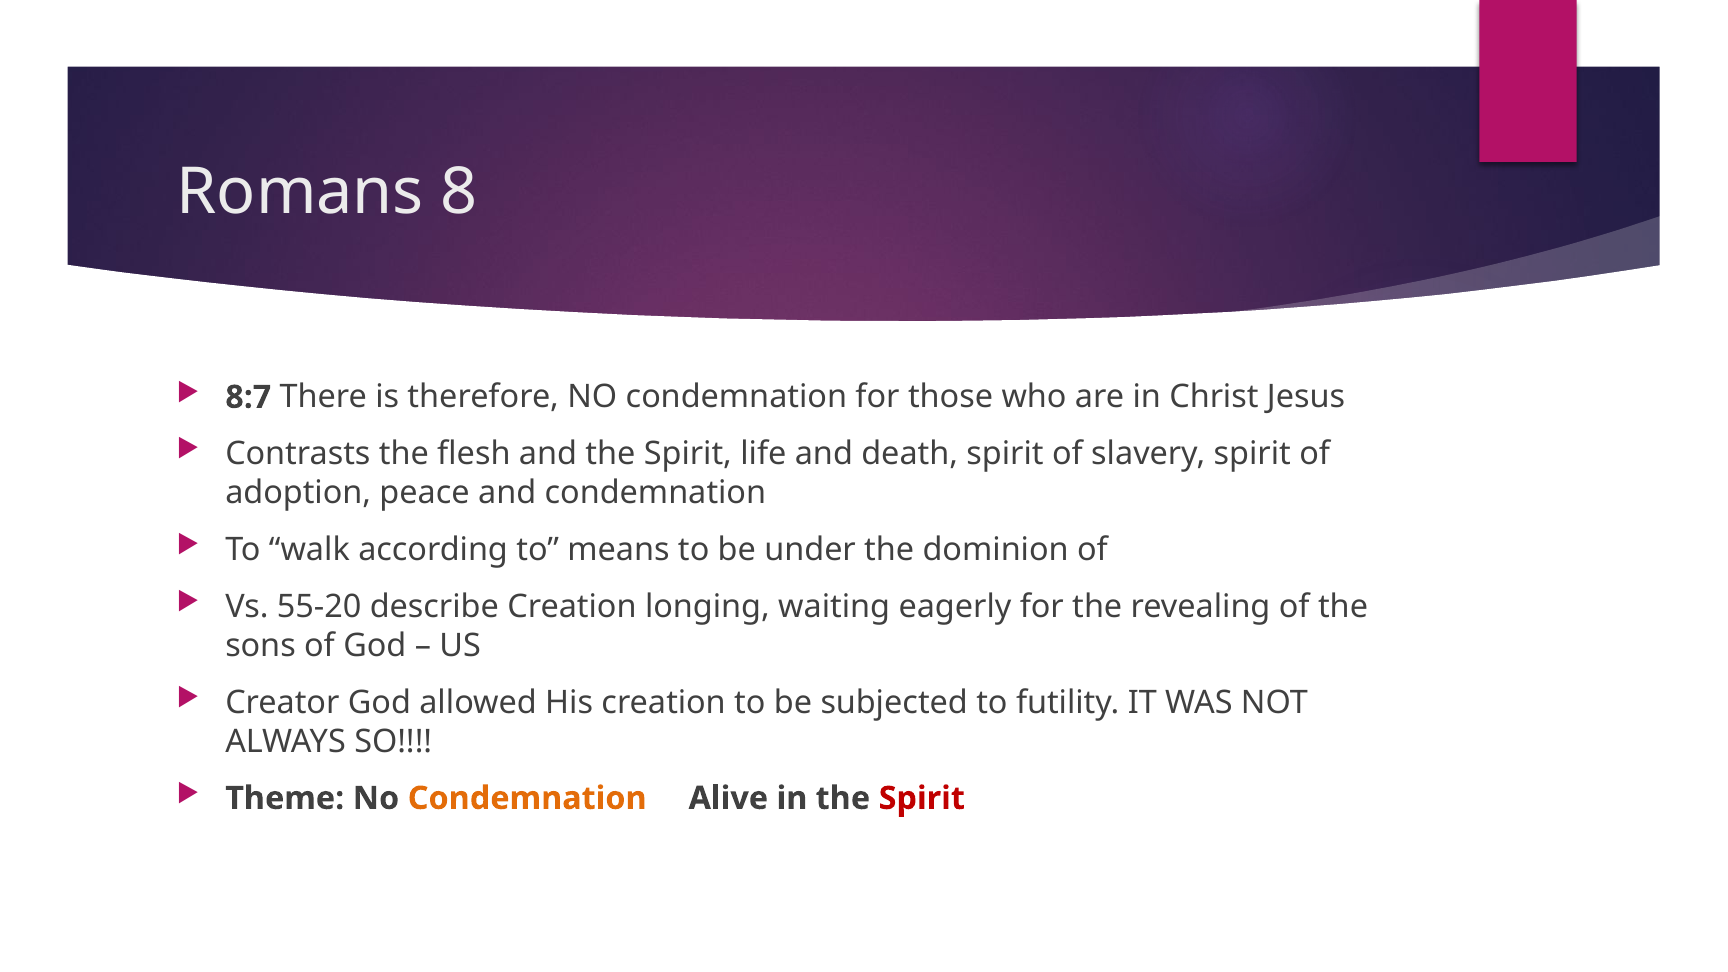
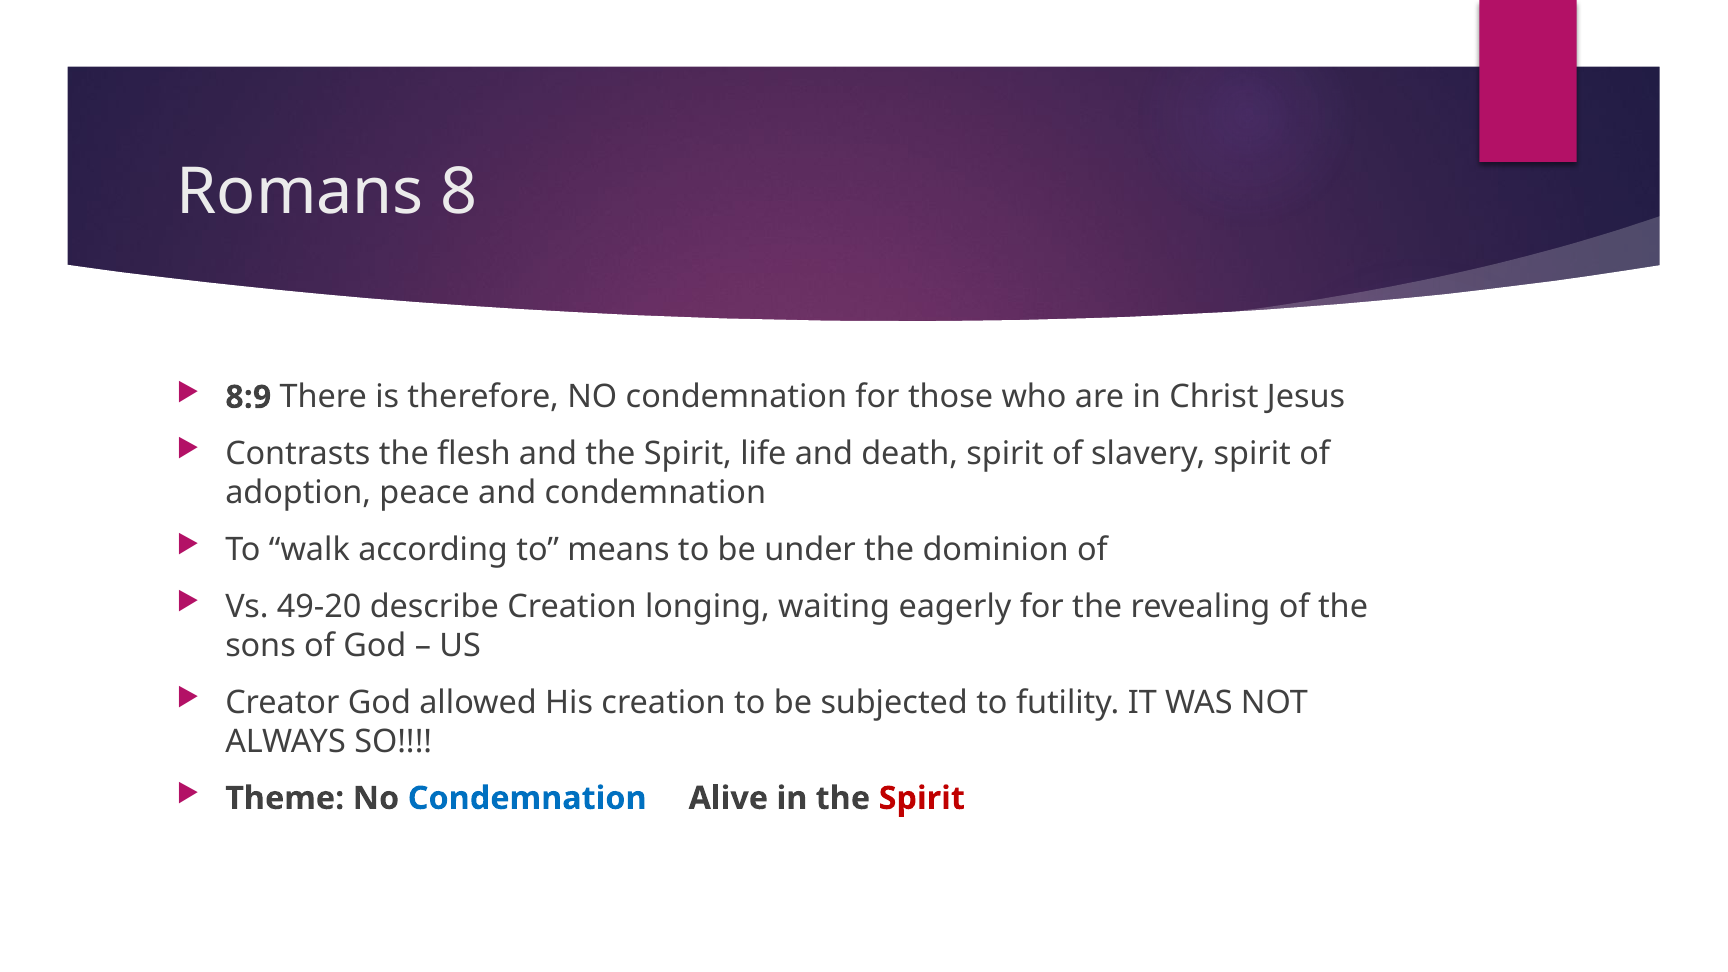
8:7: 8:7 -> 8:9
55-20: 55-20 -> 49-20
Condemnation at (527, 798) colour: orange -> blue
